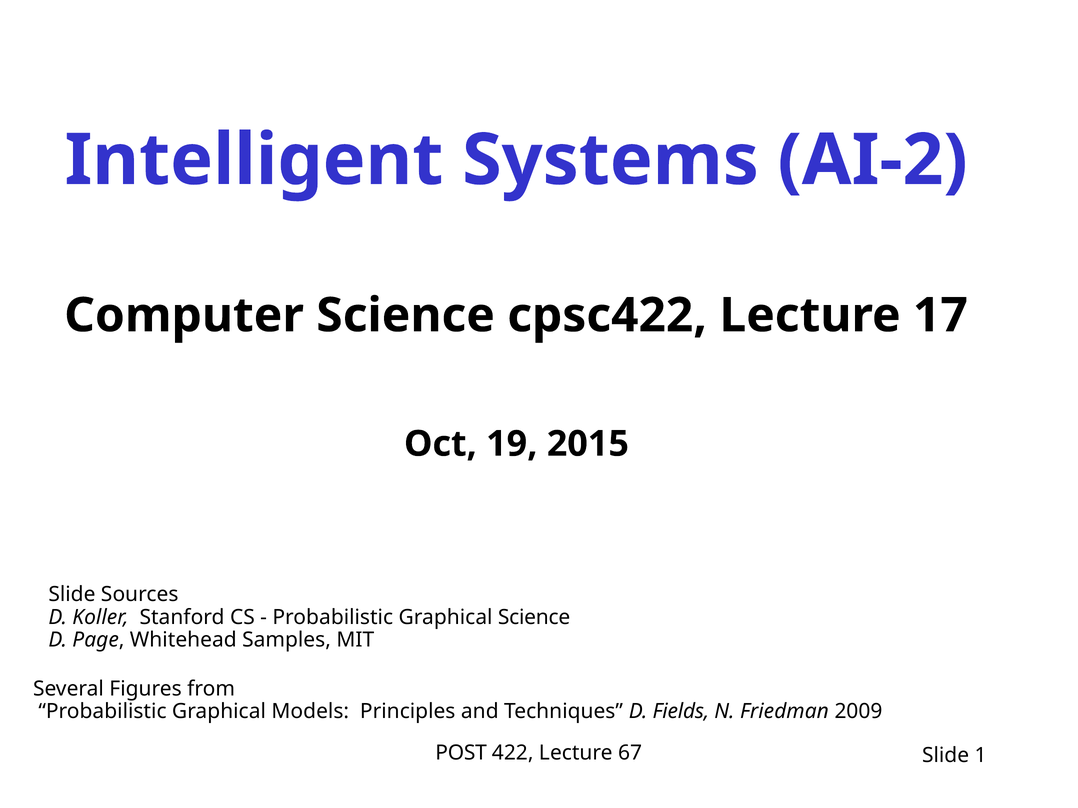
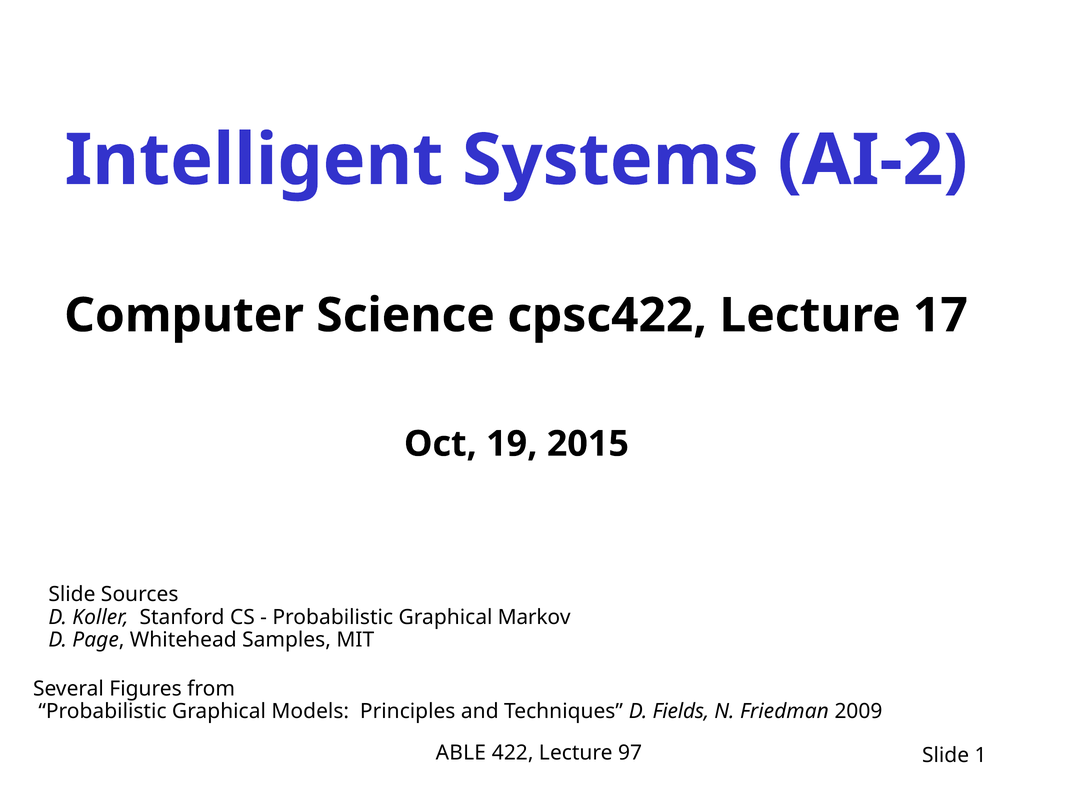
Graphical Science: Science -> Markov
POST: POST -> ABLE
67: 67 -> 97
